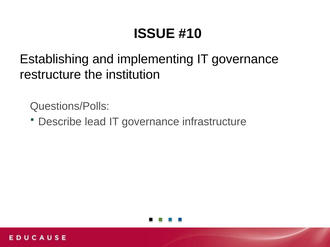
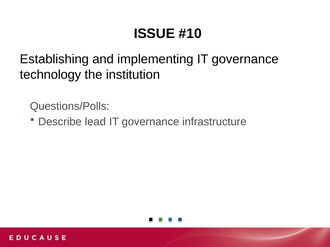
restructure: restructure -> technology
